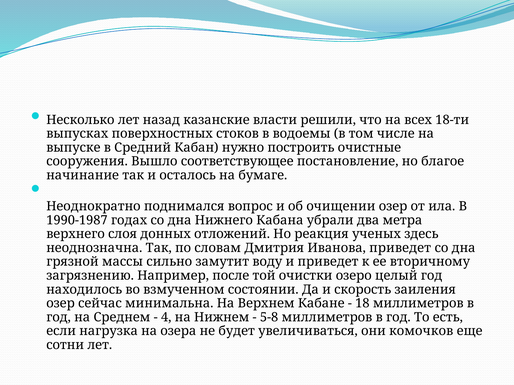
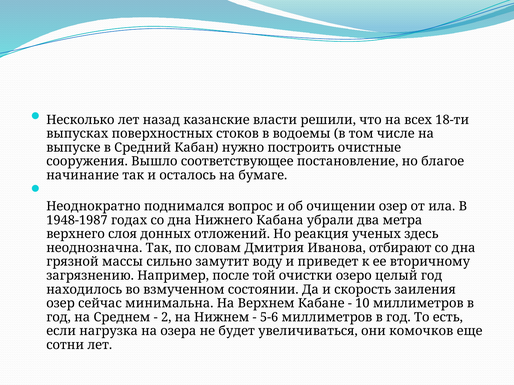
1990-1987: 1990-1987 -> 1948-1987
Иванова приведет: приведет -> отбирают
18: 18 -> 10
4: 4 -> 2
5-8: 5-8 -> 5-6
